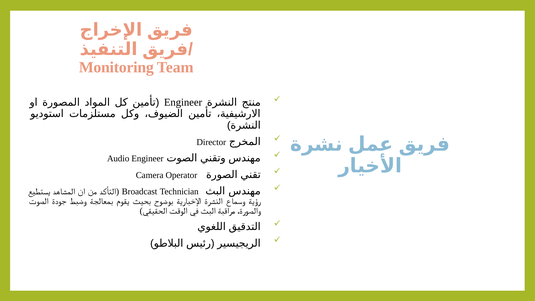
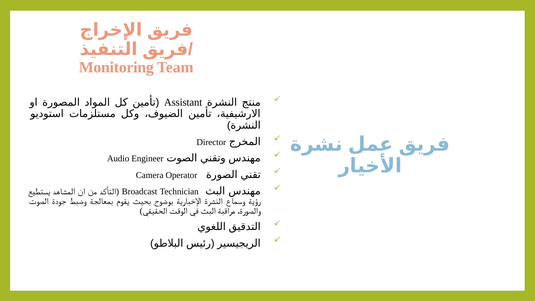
Engineer at (183, 102): Engineer -> Assistant
